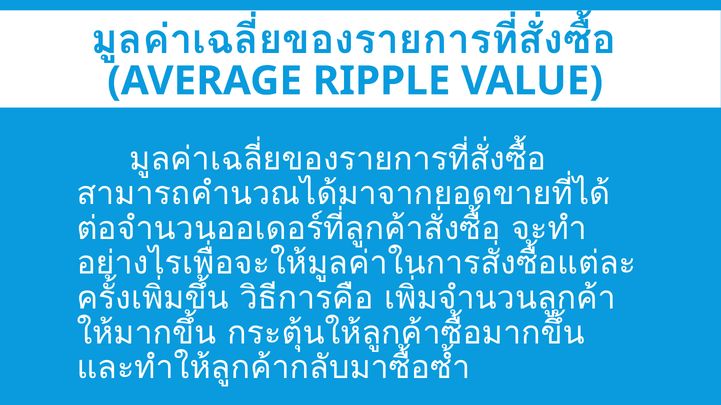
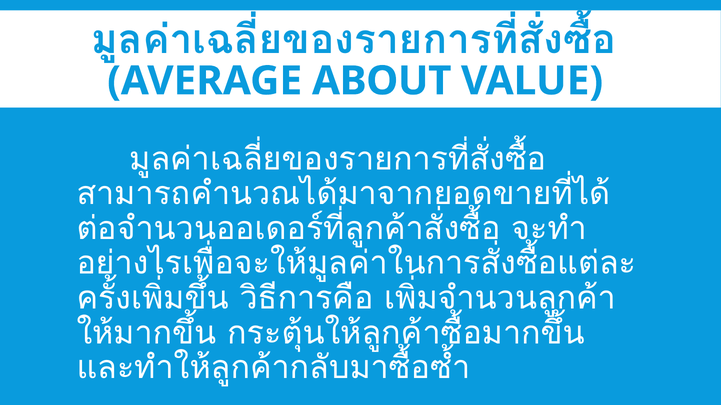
RIPPLE: RIPPLE -> ABOUT
